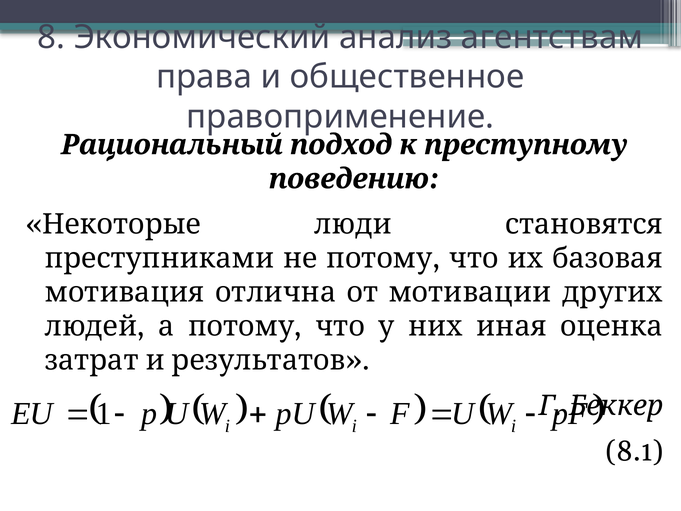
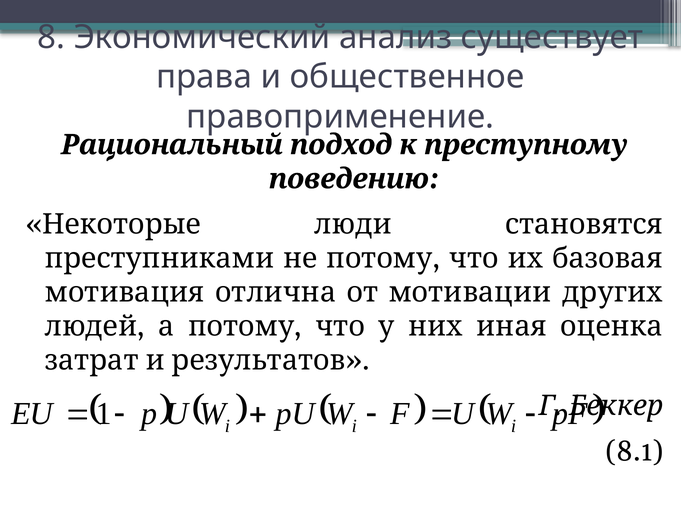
агентствам: агентствам -> существует
